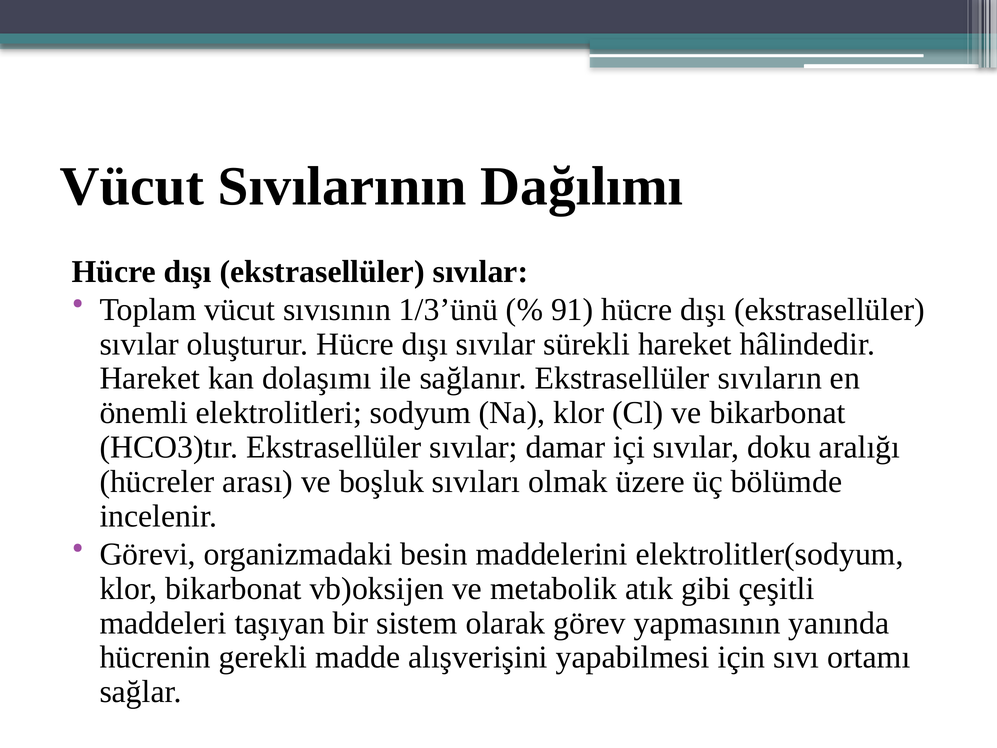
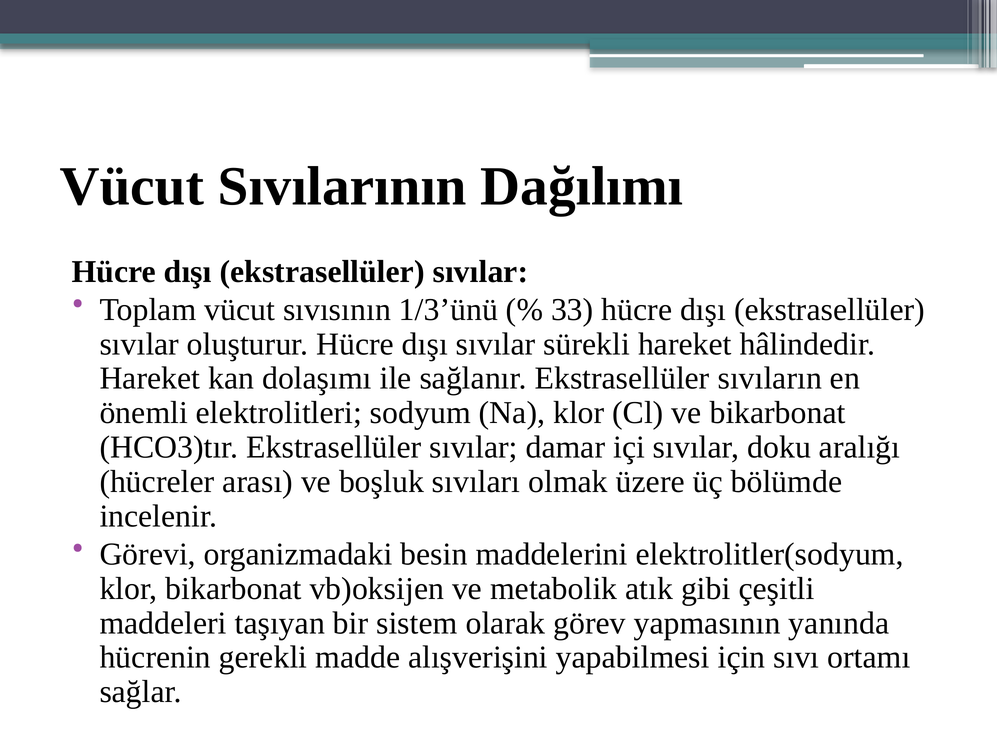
91: 91 -> 33
